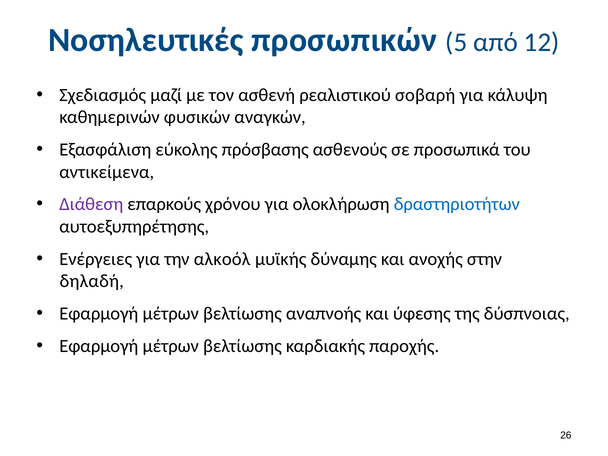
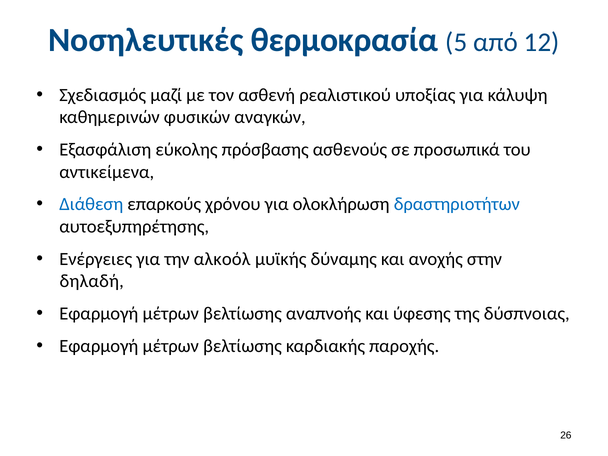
προσωπικών: προσωπικών -> θερμοκρασία
σοβαρή: σοβαρή -> υποξίας
Διάθεση colour: purple -> blue
